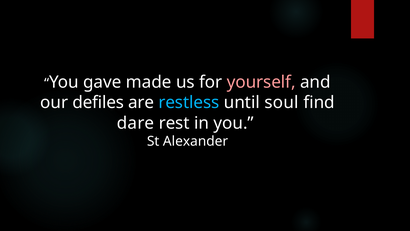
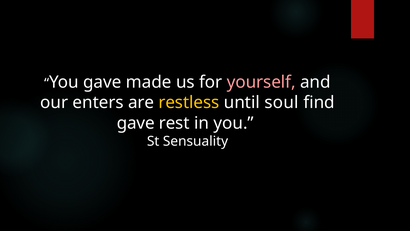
defiles: defiles -> enters
restless colour: light blue -> yellow
dare at (136, 123): dare -> gave
Alexander: Alexander -> Sensuality
